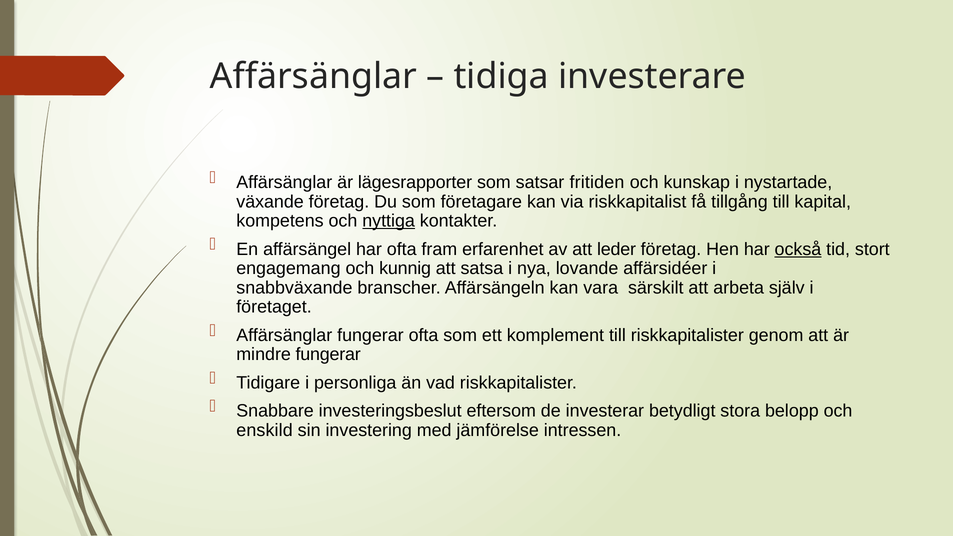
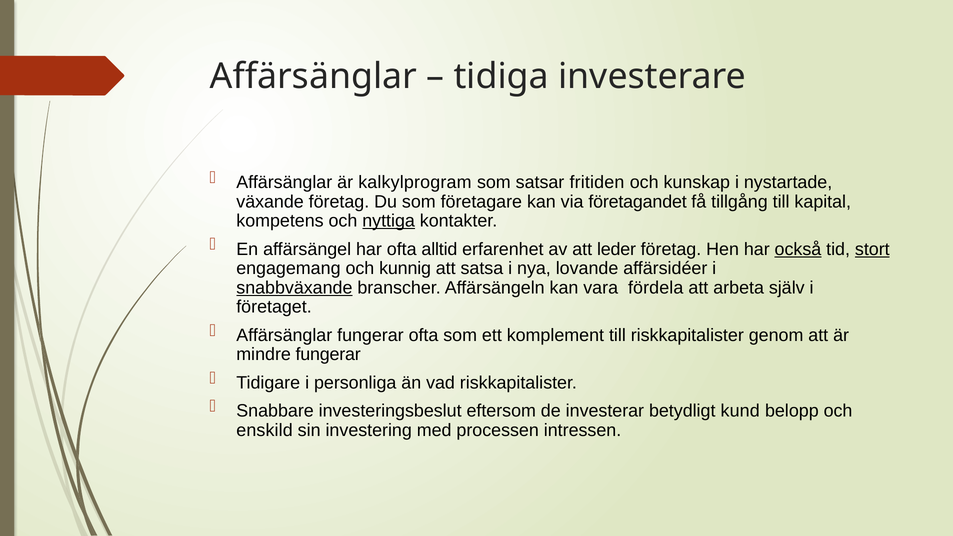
lägesrapporter: lägesrapporter -> kalkylprogram
riskkapitalist: riskkapitalist -> företagandet
fram: fram -> alltid
stort underline: none -> present
snabbväxande underline: none -> present
särskilt: särskilt -> fördela
stora: stora -> kund
jämförelse: jämförelse -> processen
